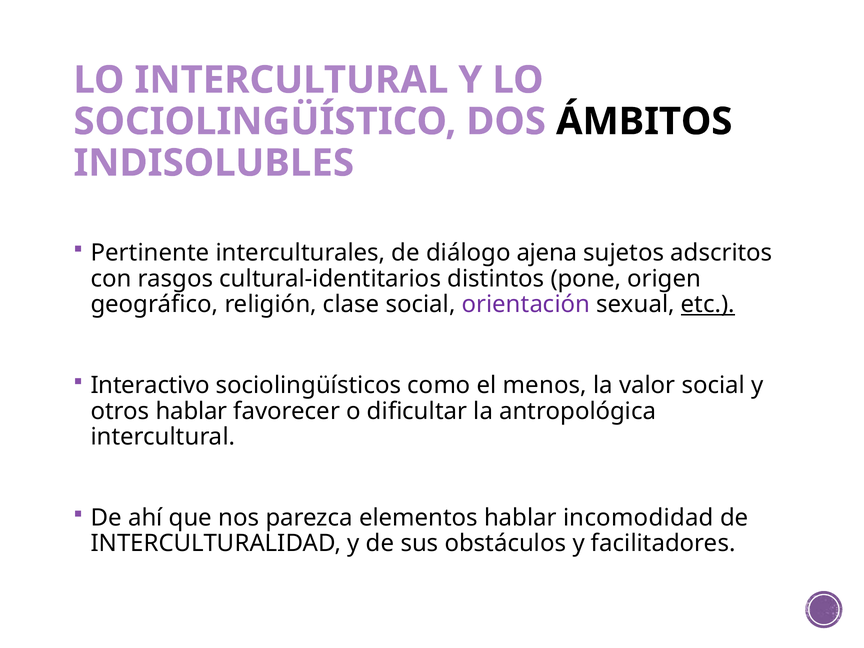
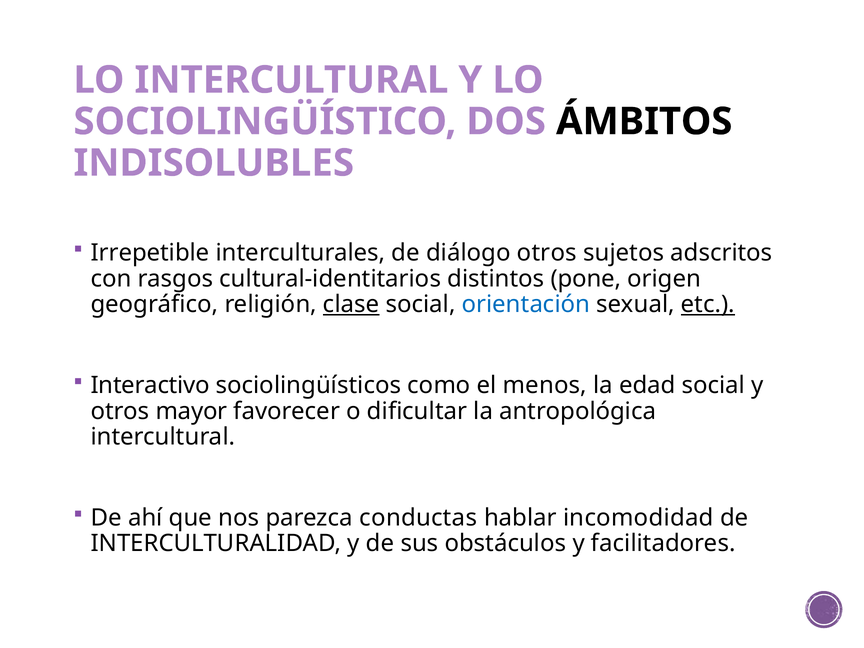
Pertinente: Pertinente -> Irrepetible
diálogo ajena: ajena -> otros
clase underline: none -> present
orientación colour: purple -> blue
valor: valor -> edad
otros hablar: hablar -> mayor
elementos: elementos -> conductas
